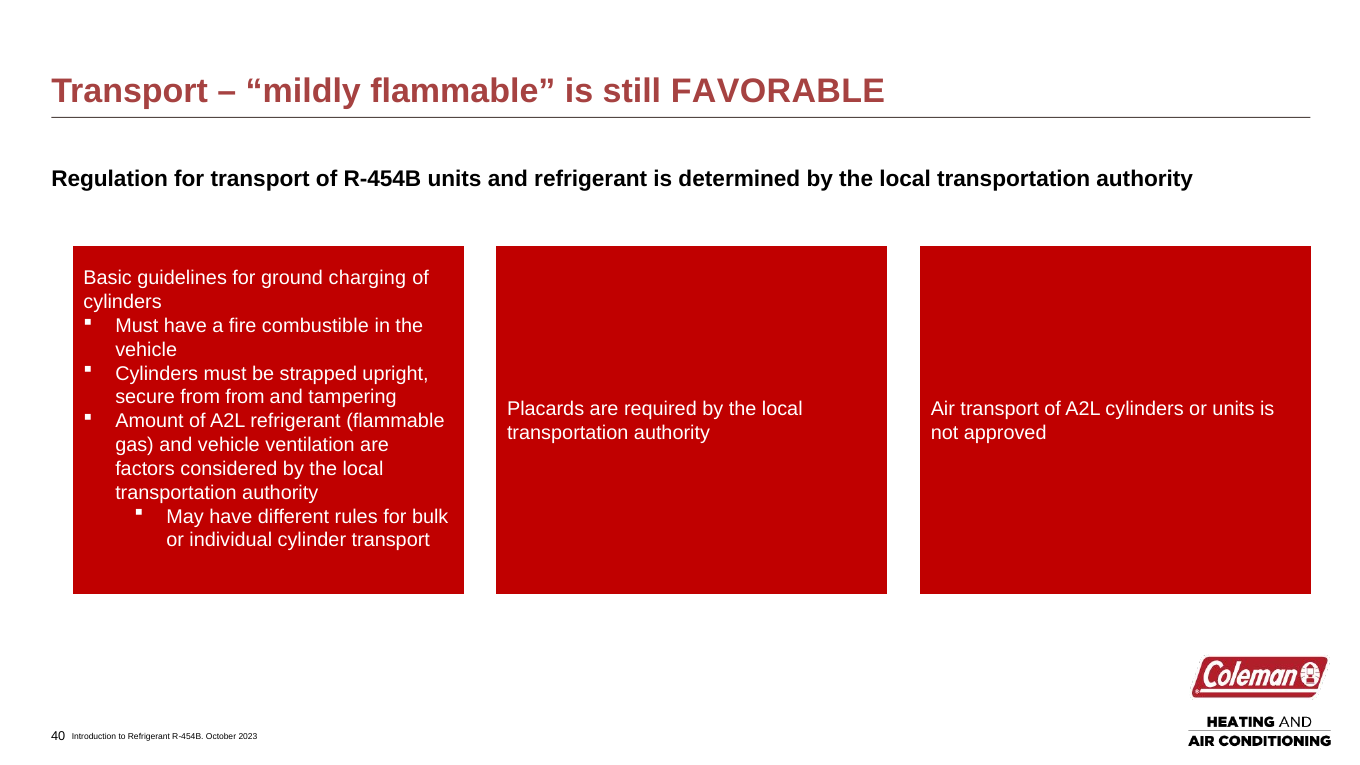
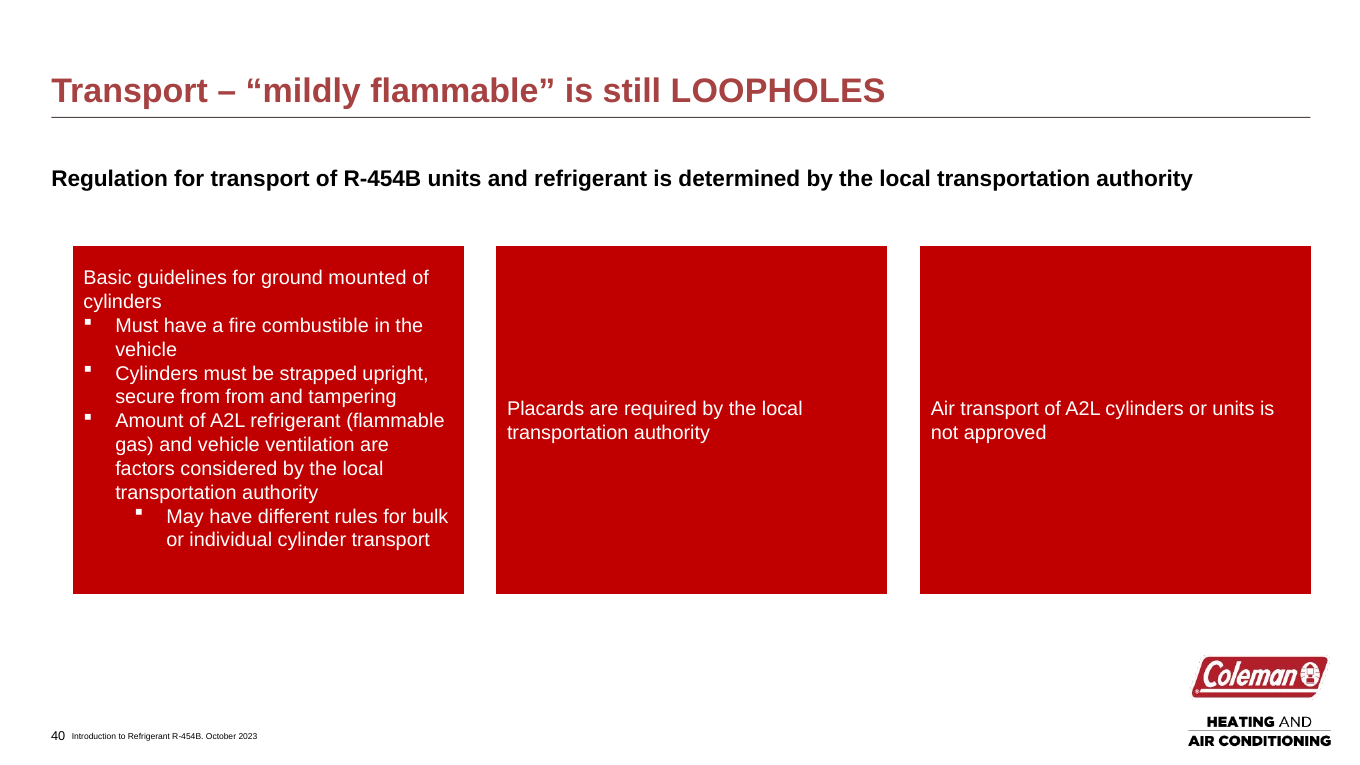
FAVORABLE: FAVORABLE -> LOOPHOLES
charging: charging -> mounted
